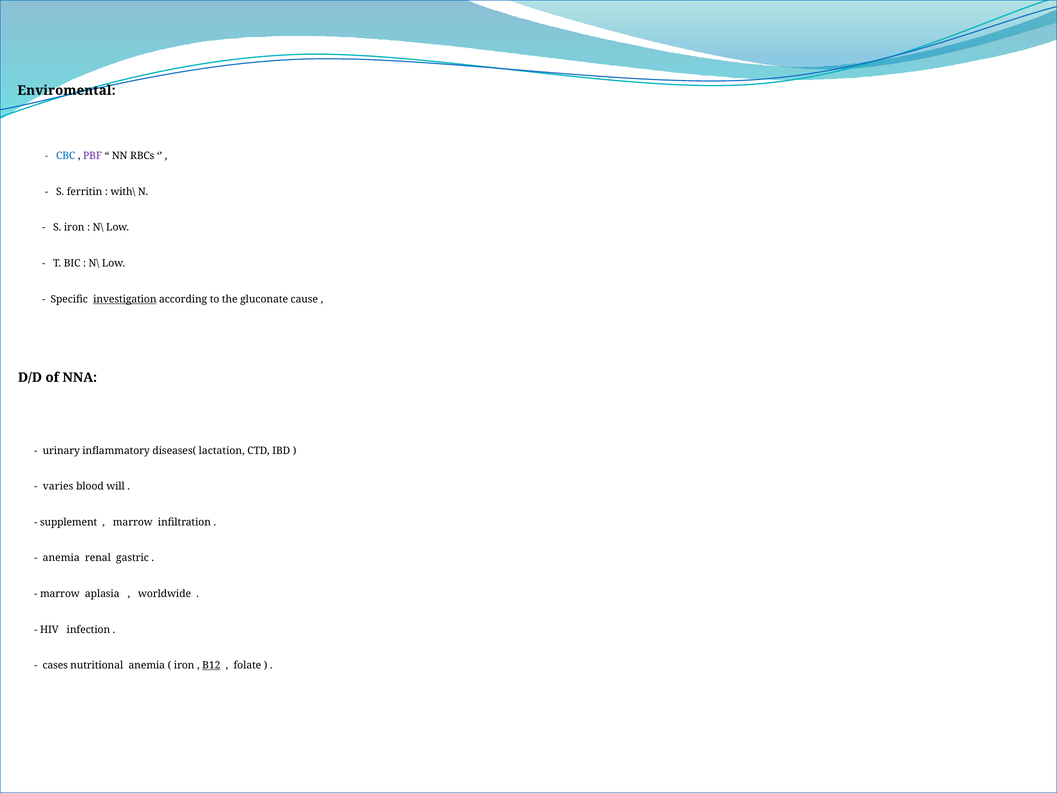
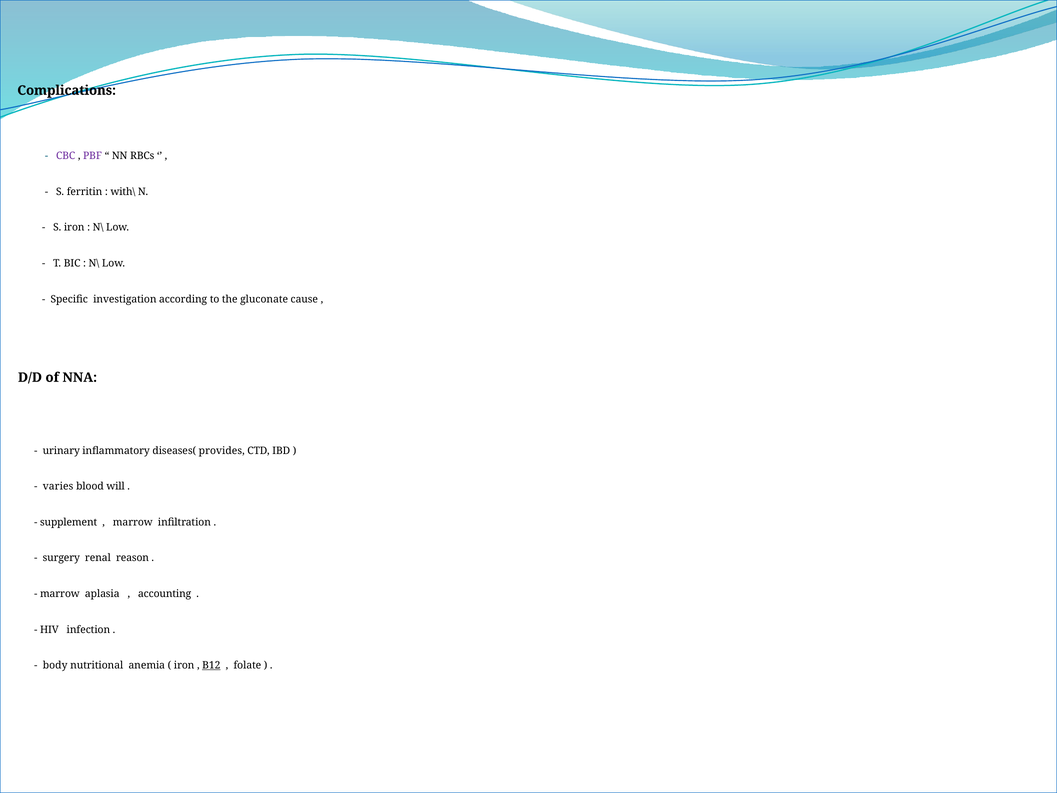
Enviromental: Enviromental -> Complications
CBC colour: blue -> purple
investigation underline: present -> none
lactation: lactation -> provides
anemia at (61, 558): anemia -> surgery
gastric: gastric -> reason
worldwide: worldwide -> accounting
cases: cases -> body
